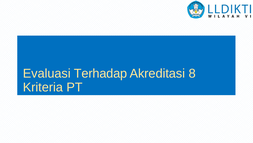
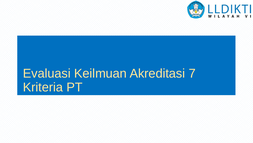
Terhadap: Terhadap -> Keilmuan
8: 8 -> 7
